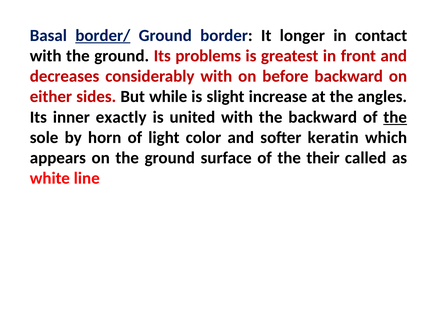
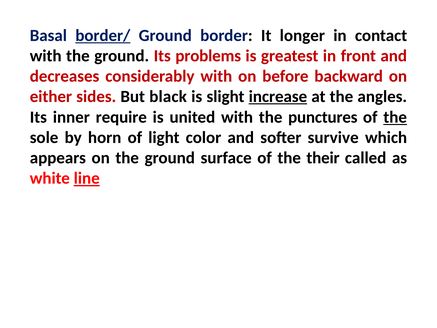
while: while -> black
increase underline: none -> present
exactly: exactly -> require
the backward: backward -> punctures
keratin: keratin -> survive
line underline: none -> present
